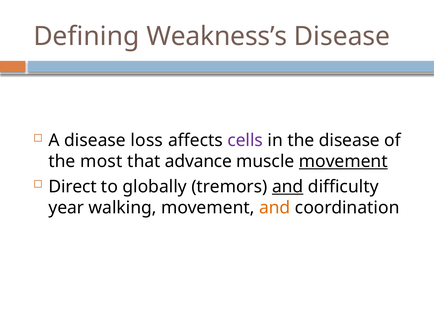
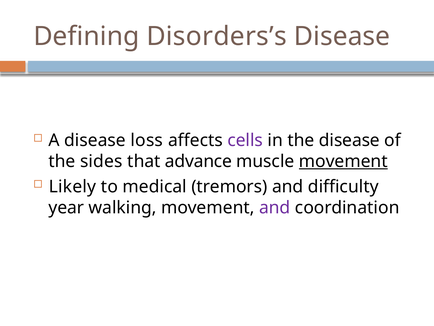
Weakness’s: Weakness’s -> Disorders’s
most: most -> sides
Direct: Direct -> Likely
globally: globally -> medical
and at (288, 186) underline: present -> none
and at (275, 207) colour: orange -> purple
